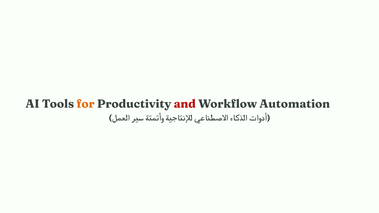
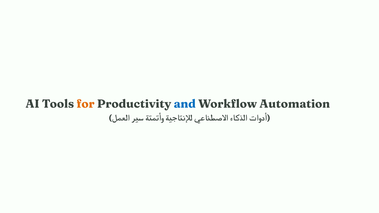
and colour: red -> blue
